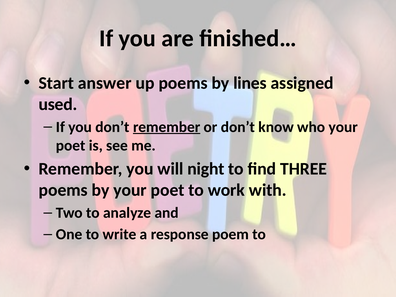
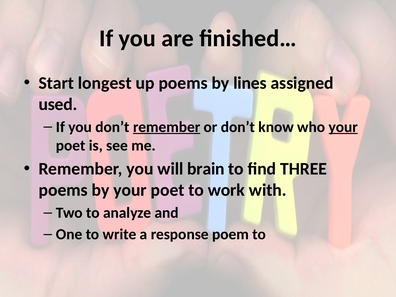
answer: answer -> longest
your at (343, 127) underline: none -> present
night: night -> brain
